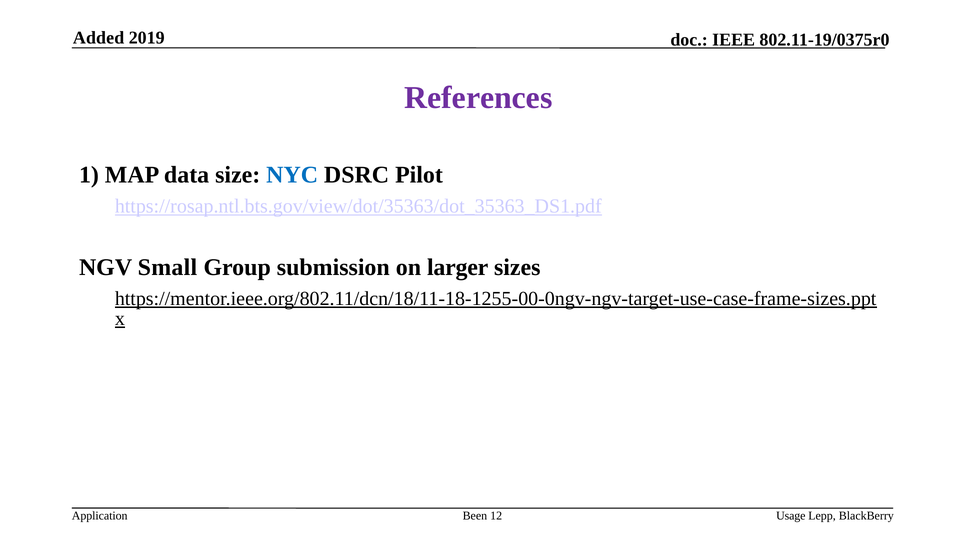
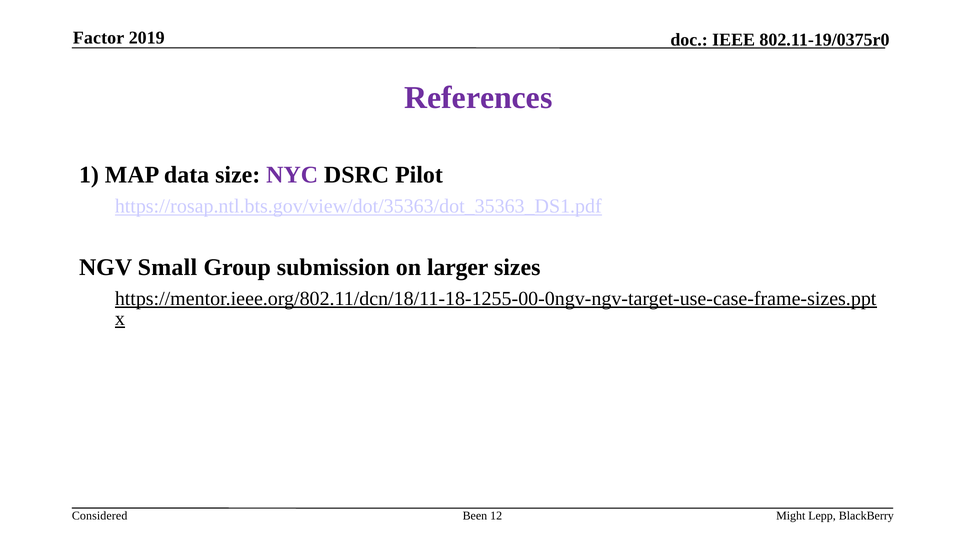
Added: Added -> Factor
NYC colour: blue -> purple
Application: Application -> Considered
Usage: Usage -> Might
